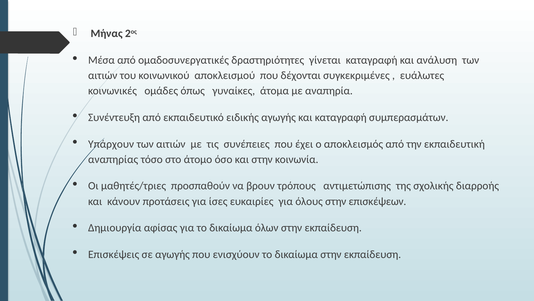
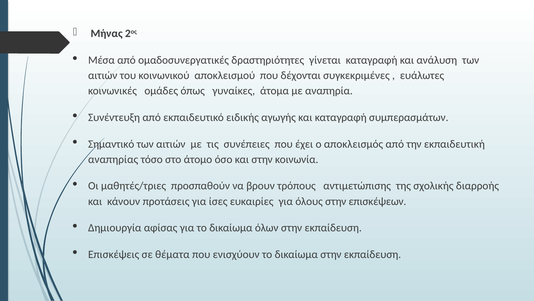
Υπάρχουν: Υπάρχουν -> Σημαντικό
σε αγωγής: αγωγής -> θέματα
